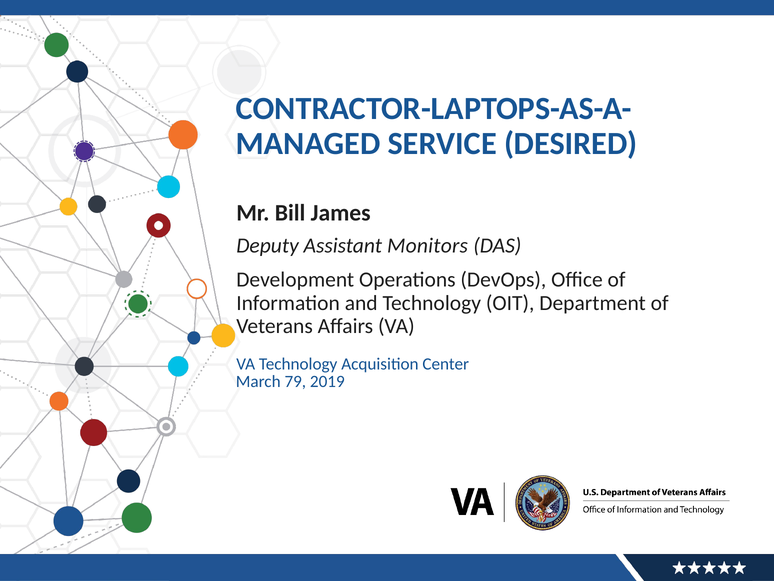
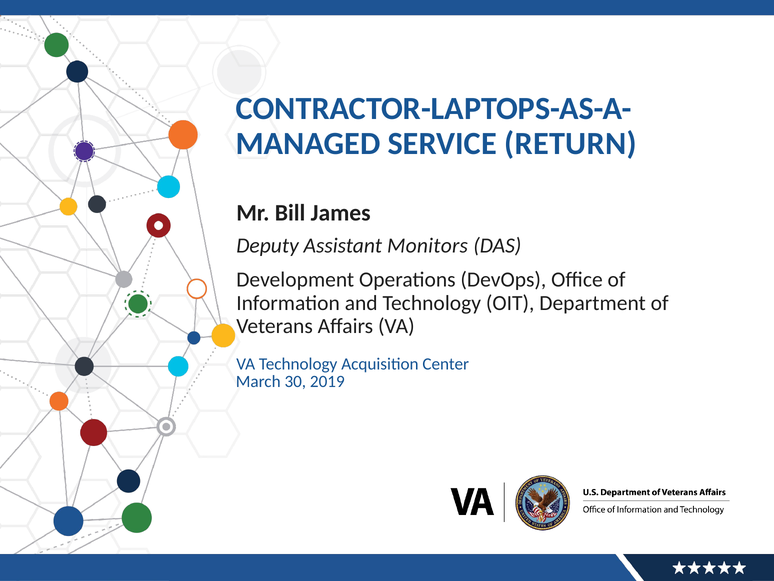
DESIRED: DESIRED -> RETURN
79: 79 -> 30
